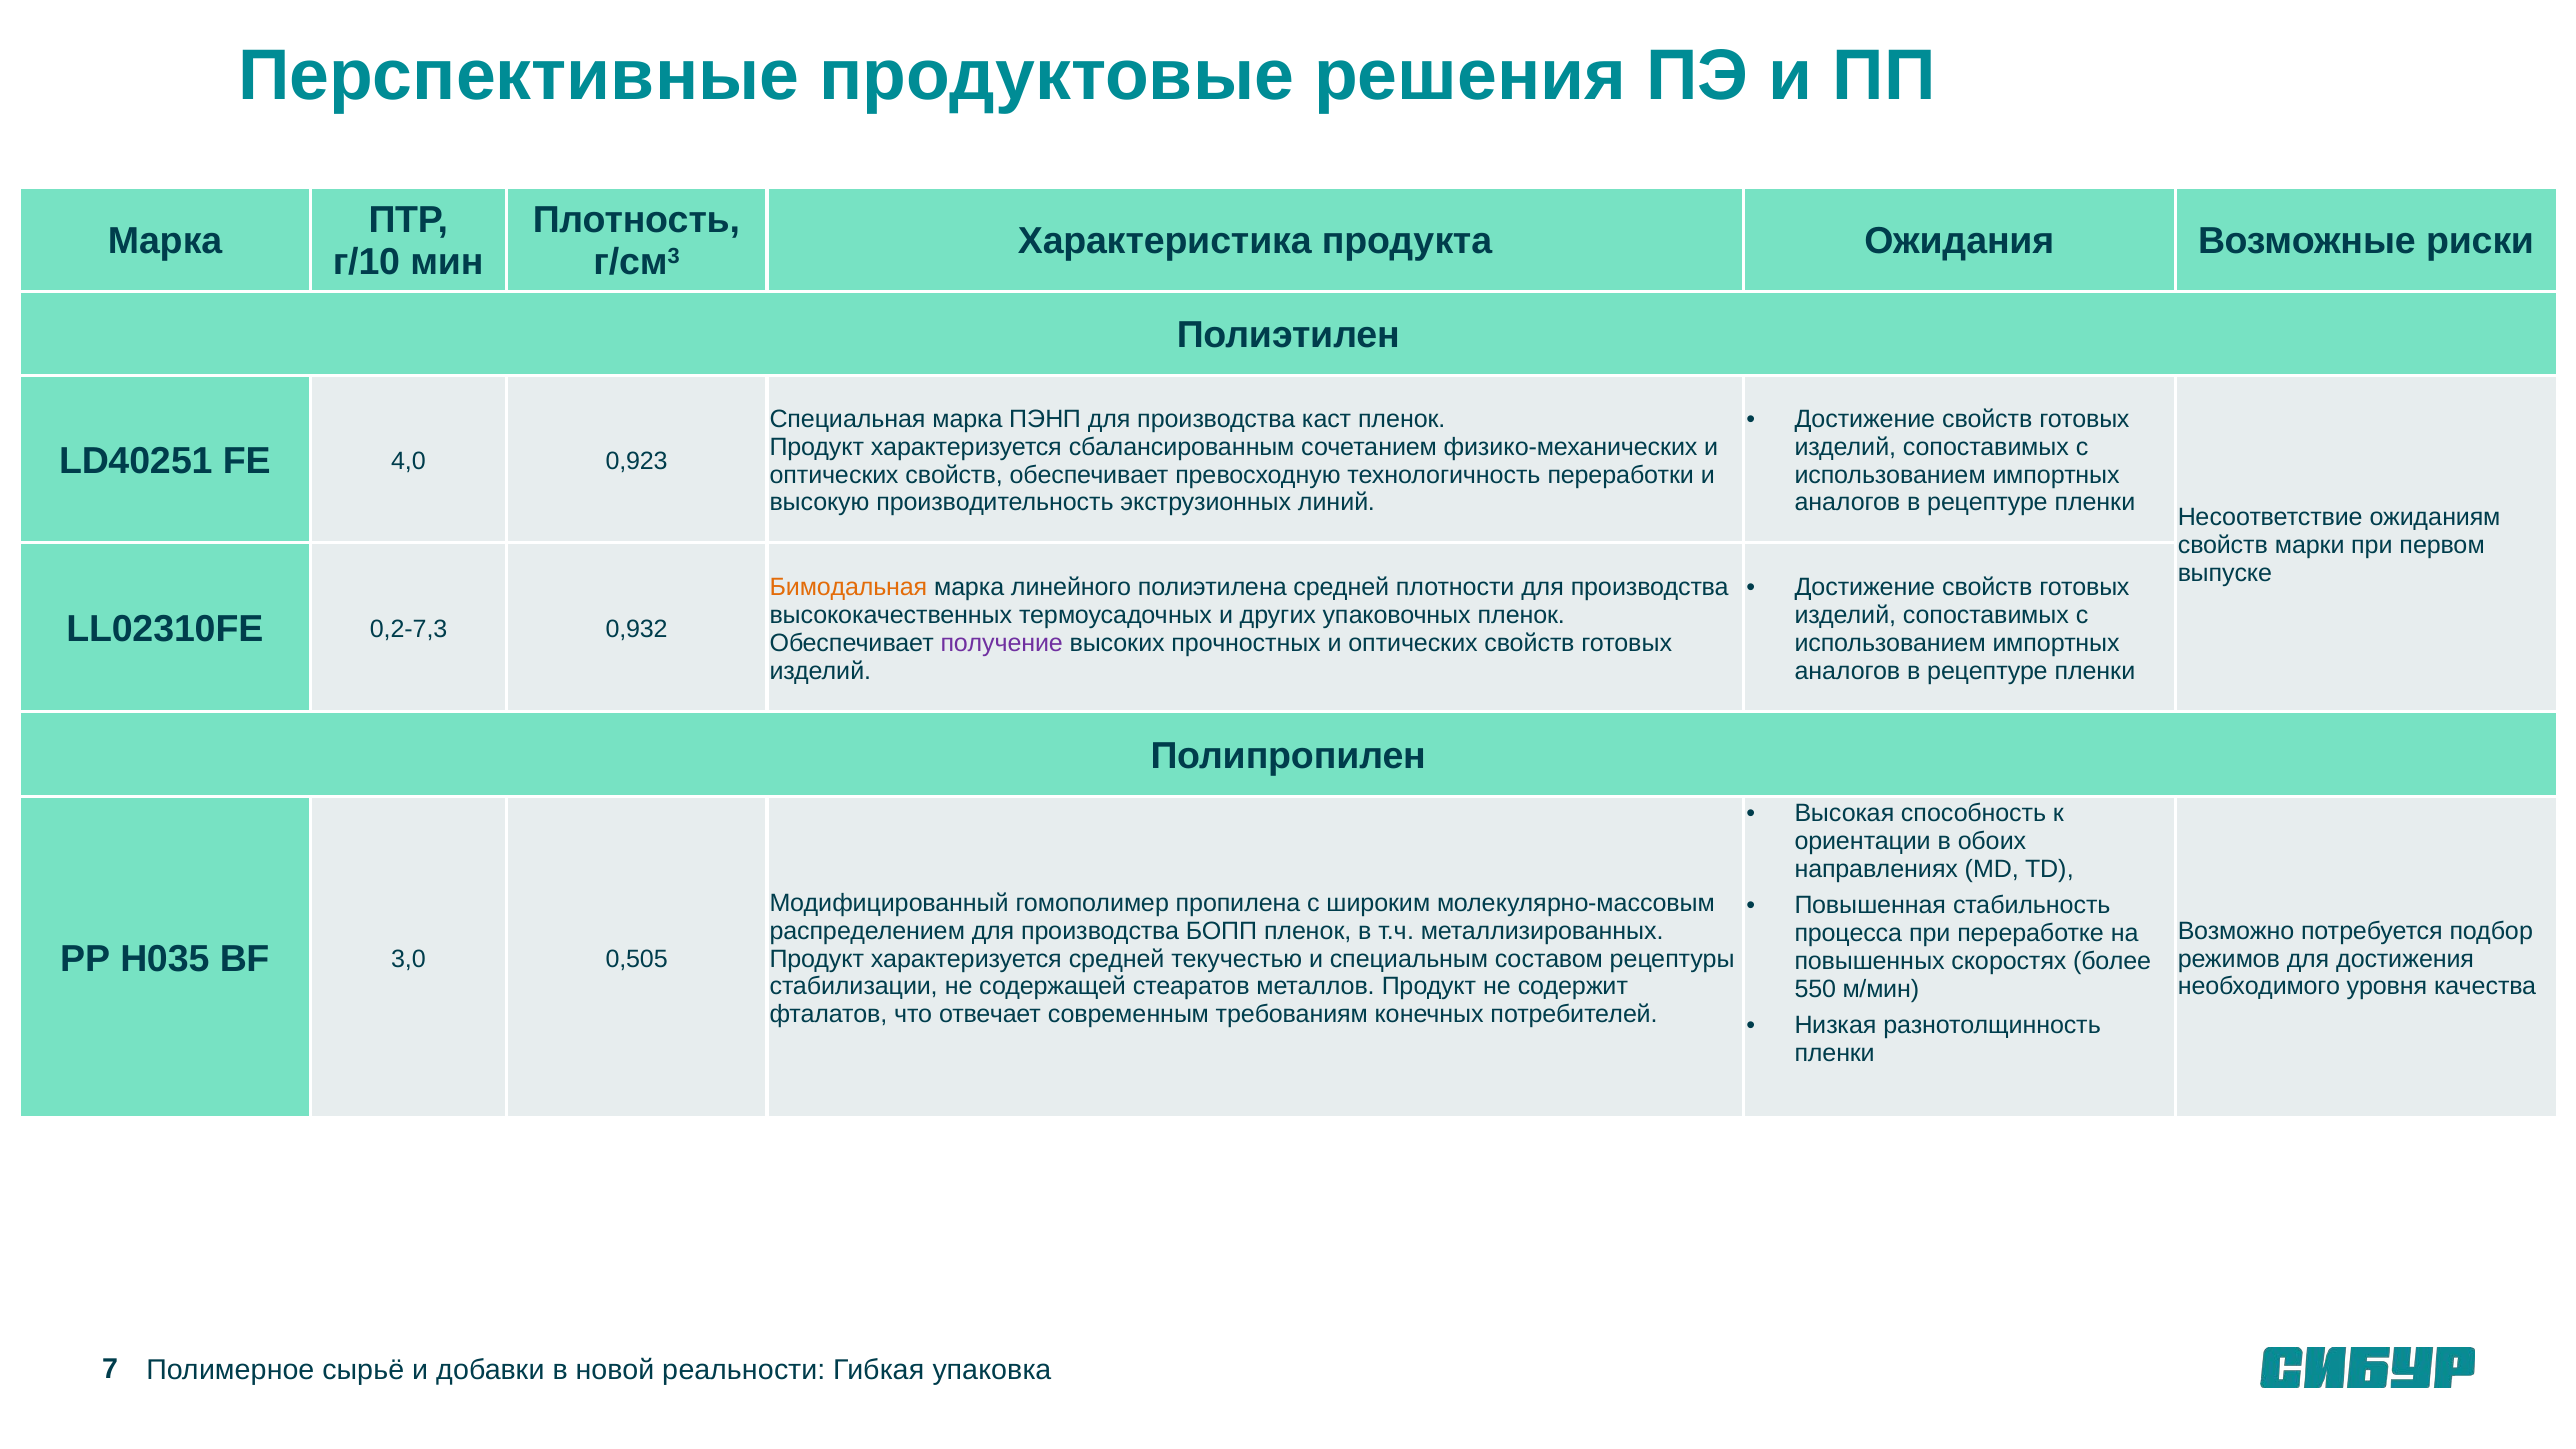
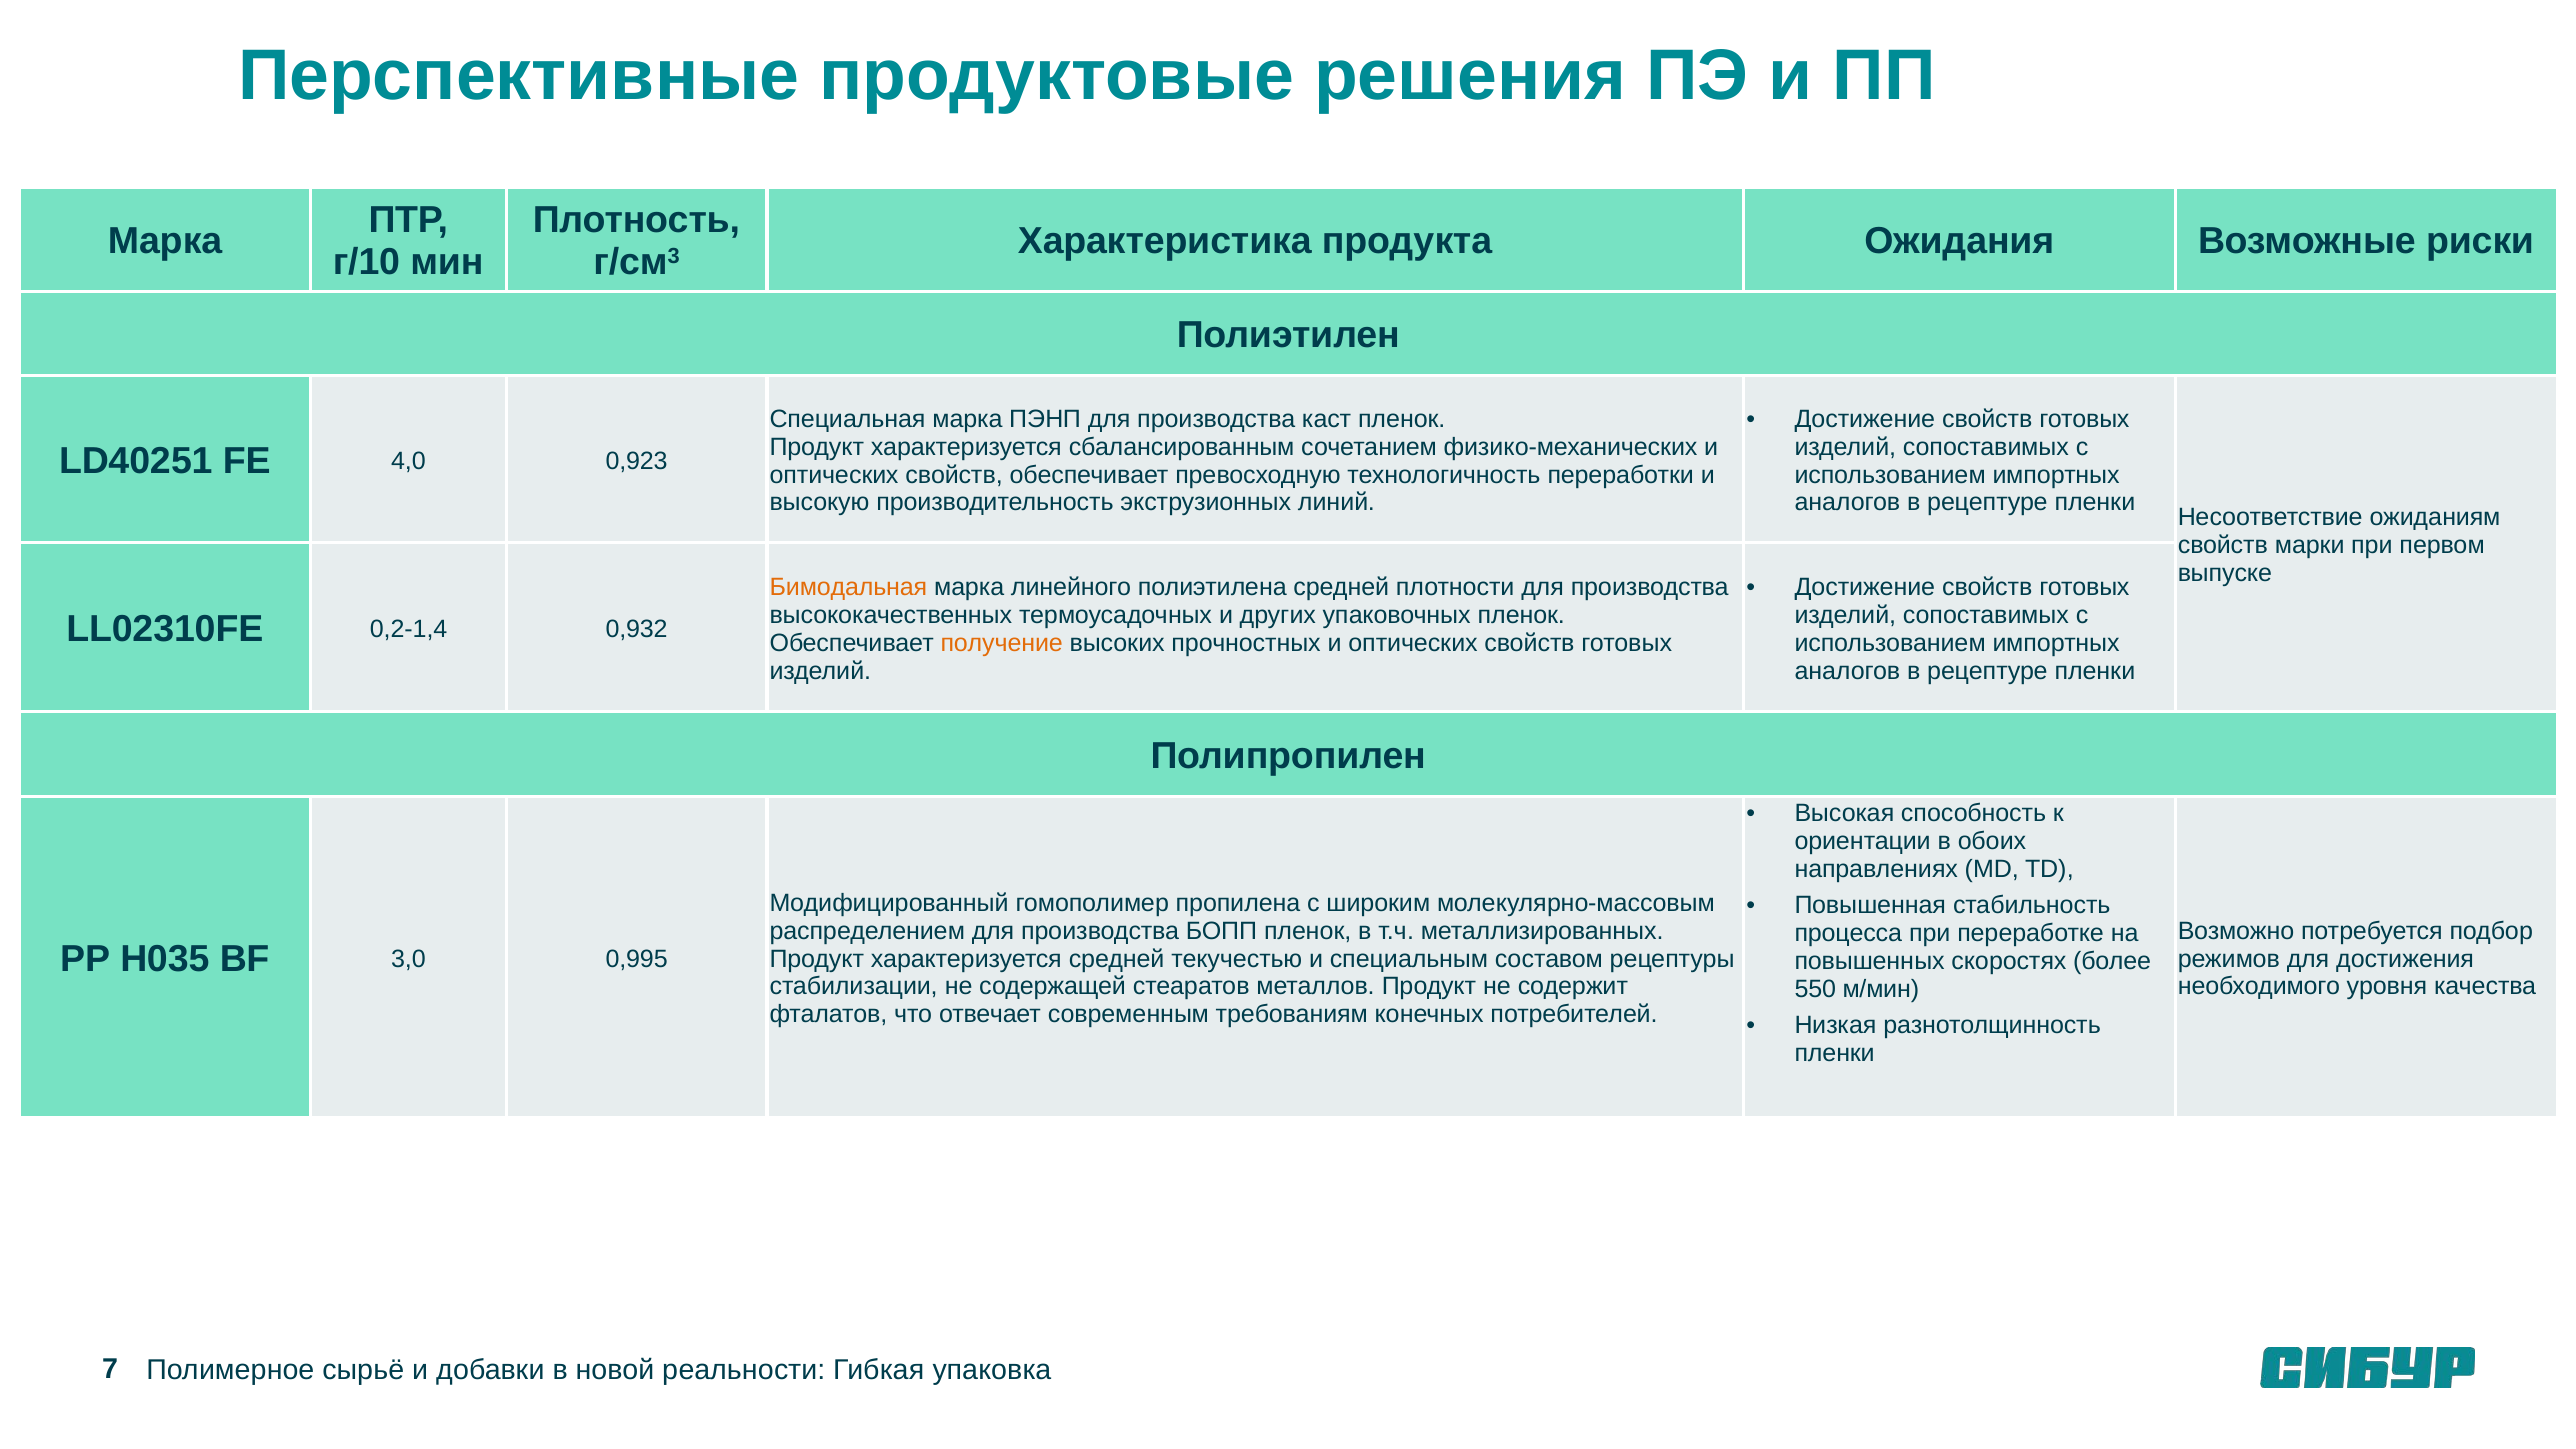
0,2-7,3: 0,2-7,3 -> 0,2-1,4
получение colour: purple -> orange
0,505: 0,505 -> 0,995
